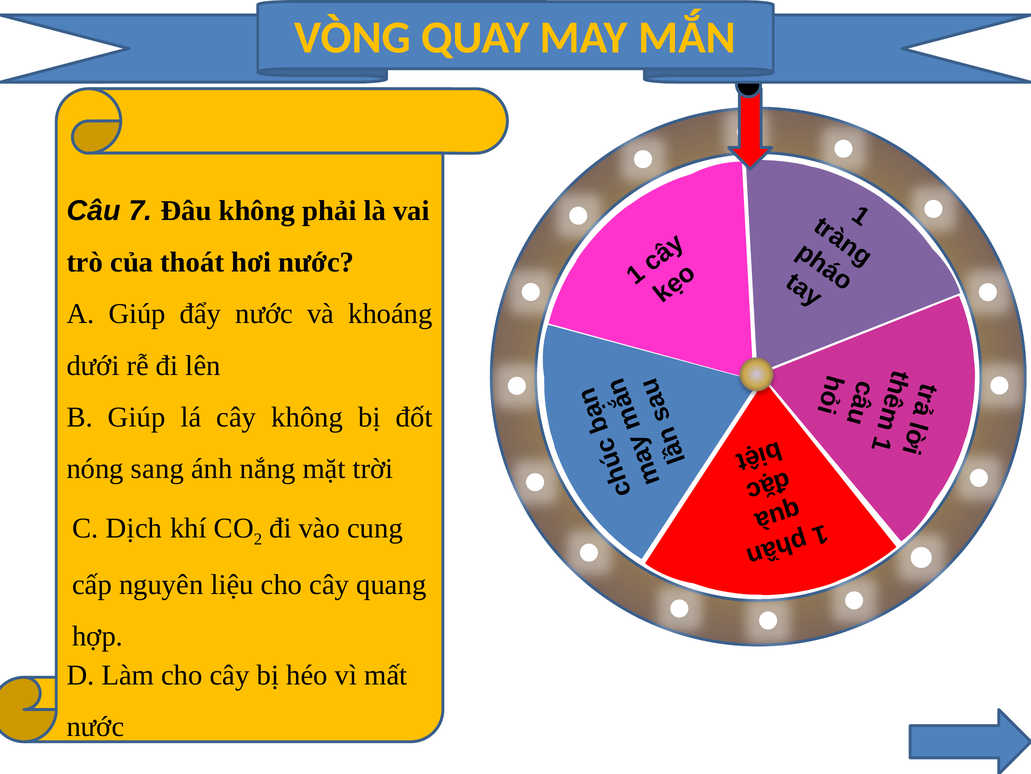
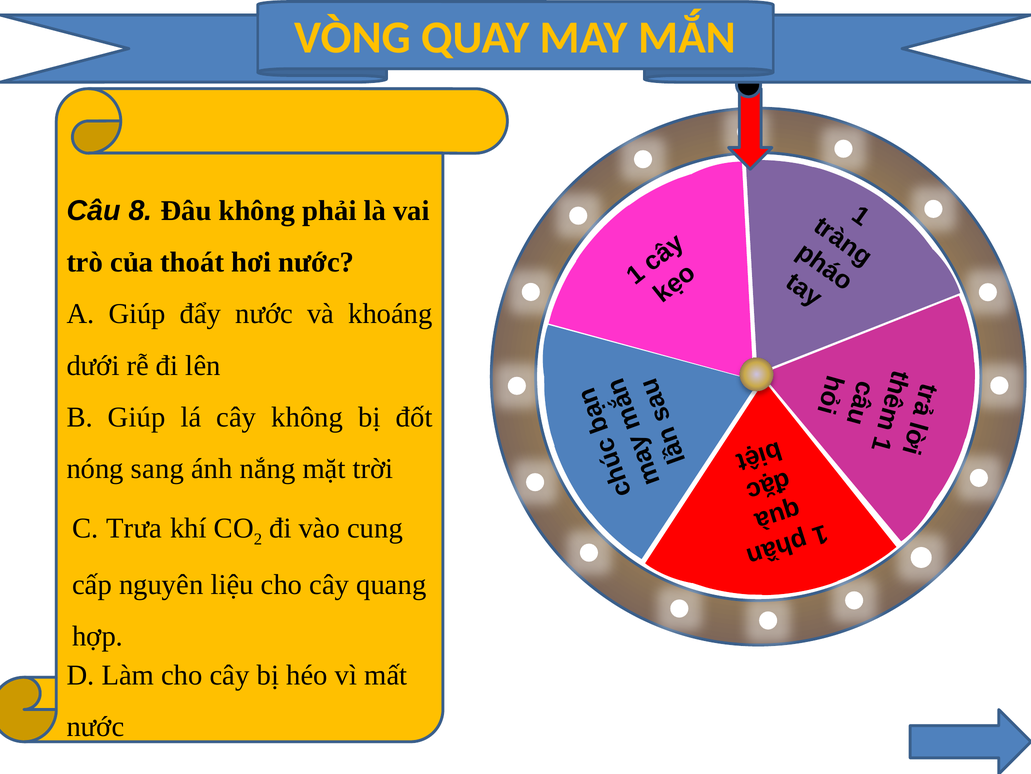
7: 7 -> 8
Dịch: Dịch -> Trưa
